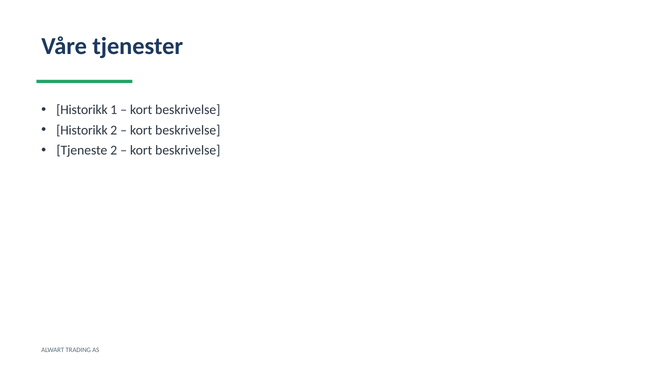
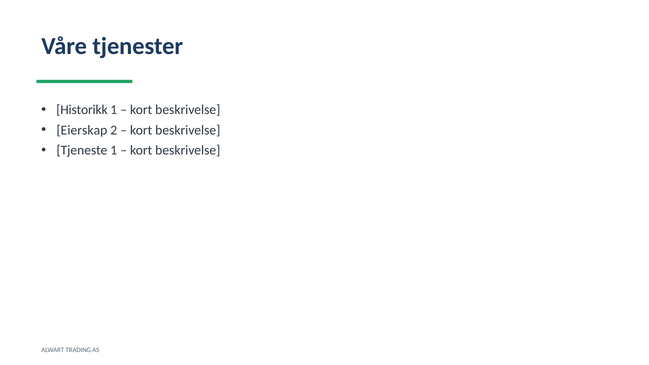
Historikk at (82, 130): Historikk -> Eierskap
Tjeneste 2: 2 -> 1
